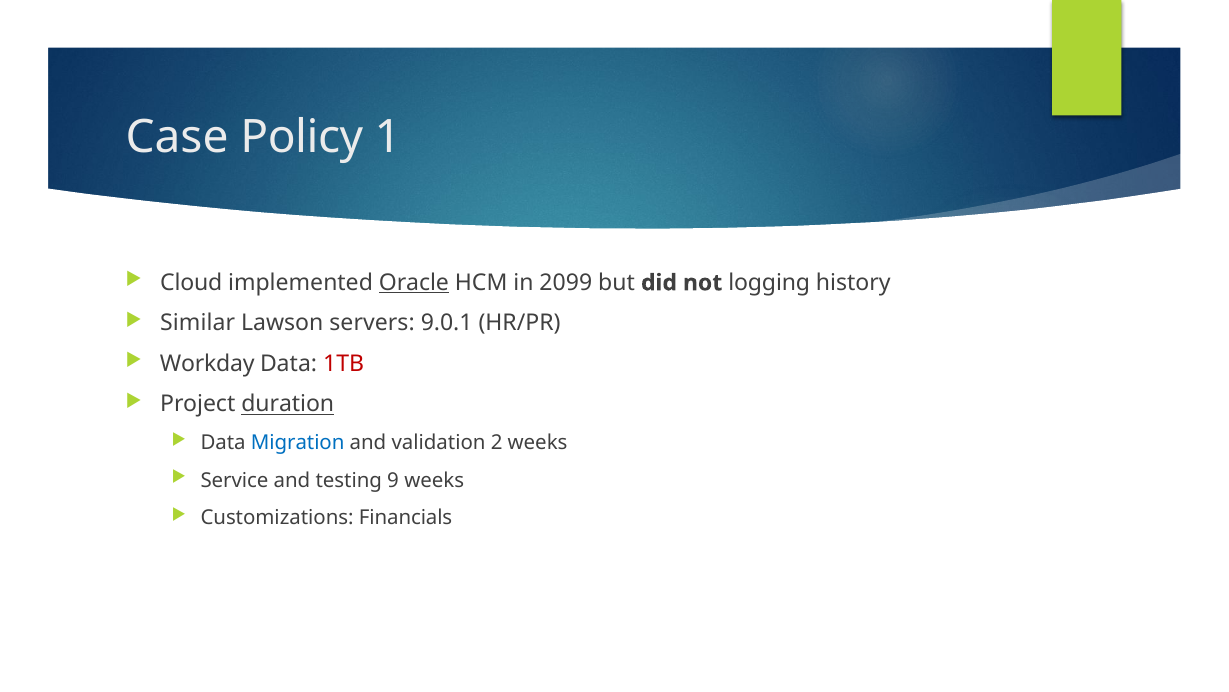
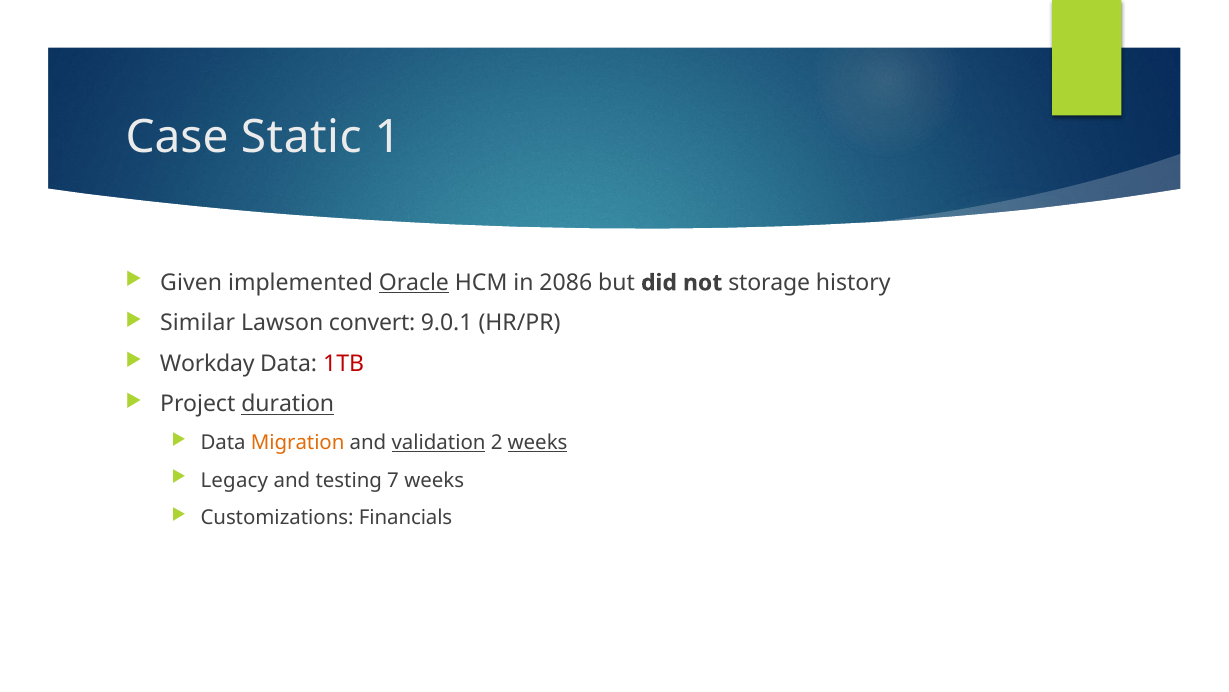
Policy: Policy -> Static
Cloud: Cloud -> Given
2099: 2099 -> 2086
logging: logging -> storage
servers: servers -> convert
Migration colour: blue -> orange
validation underline: none -> present
weeks at (538, 443) underline: none -> present
Service: Service -> Legacy
9: 9 -> 7
